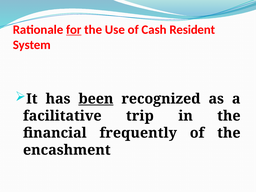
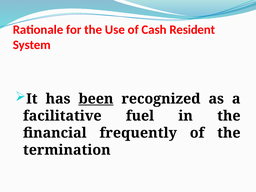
for underline: present -> none
trip: trip -> fuel
encashment: encashment -> termination
